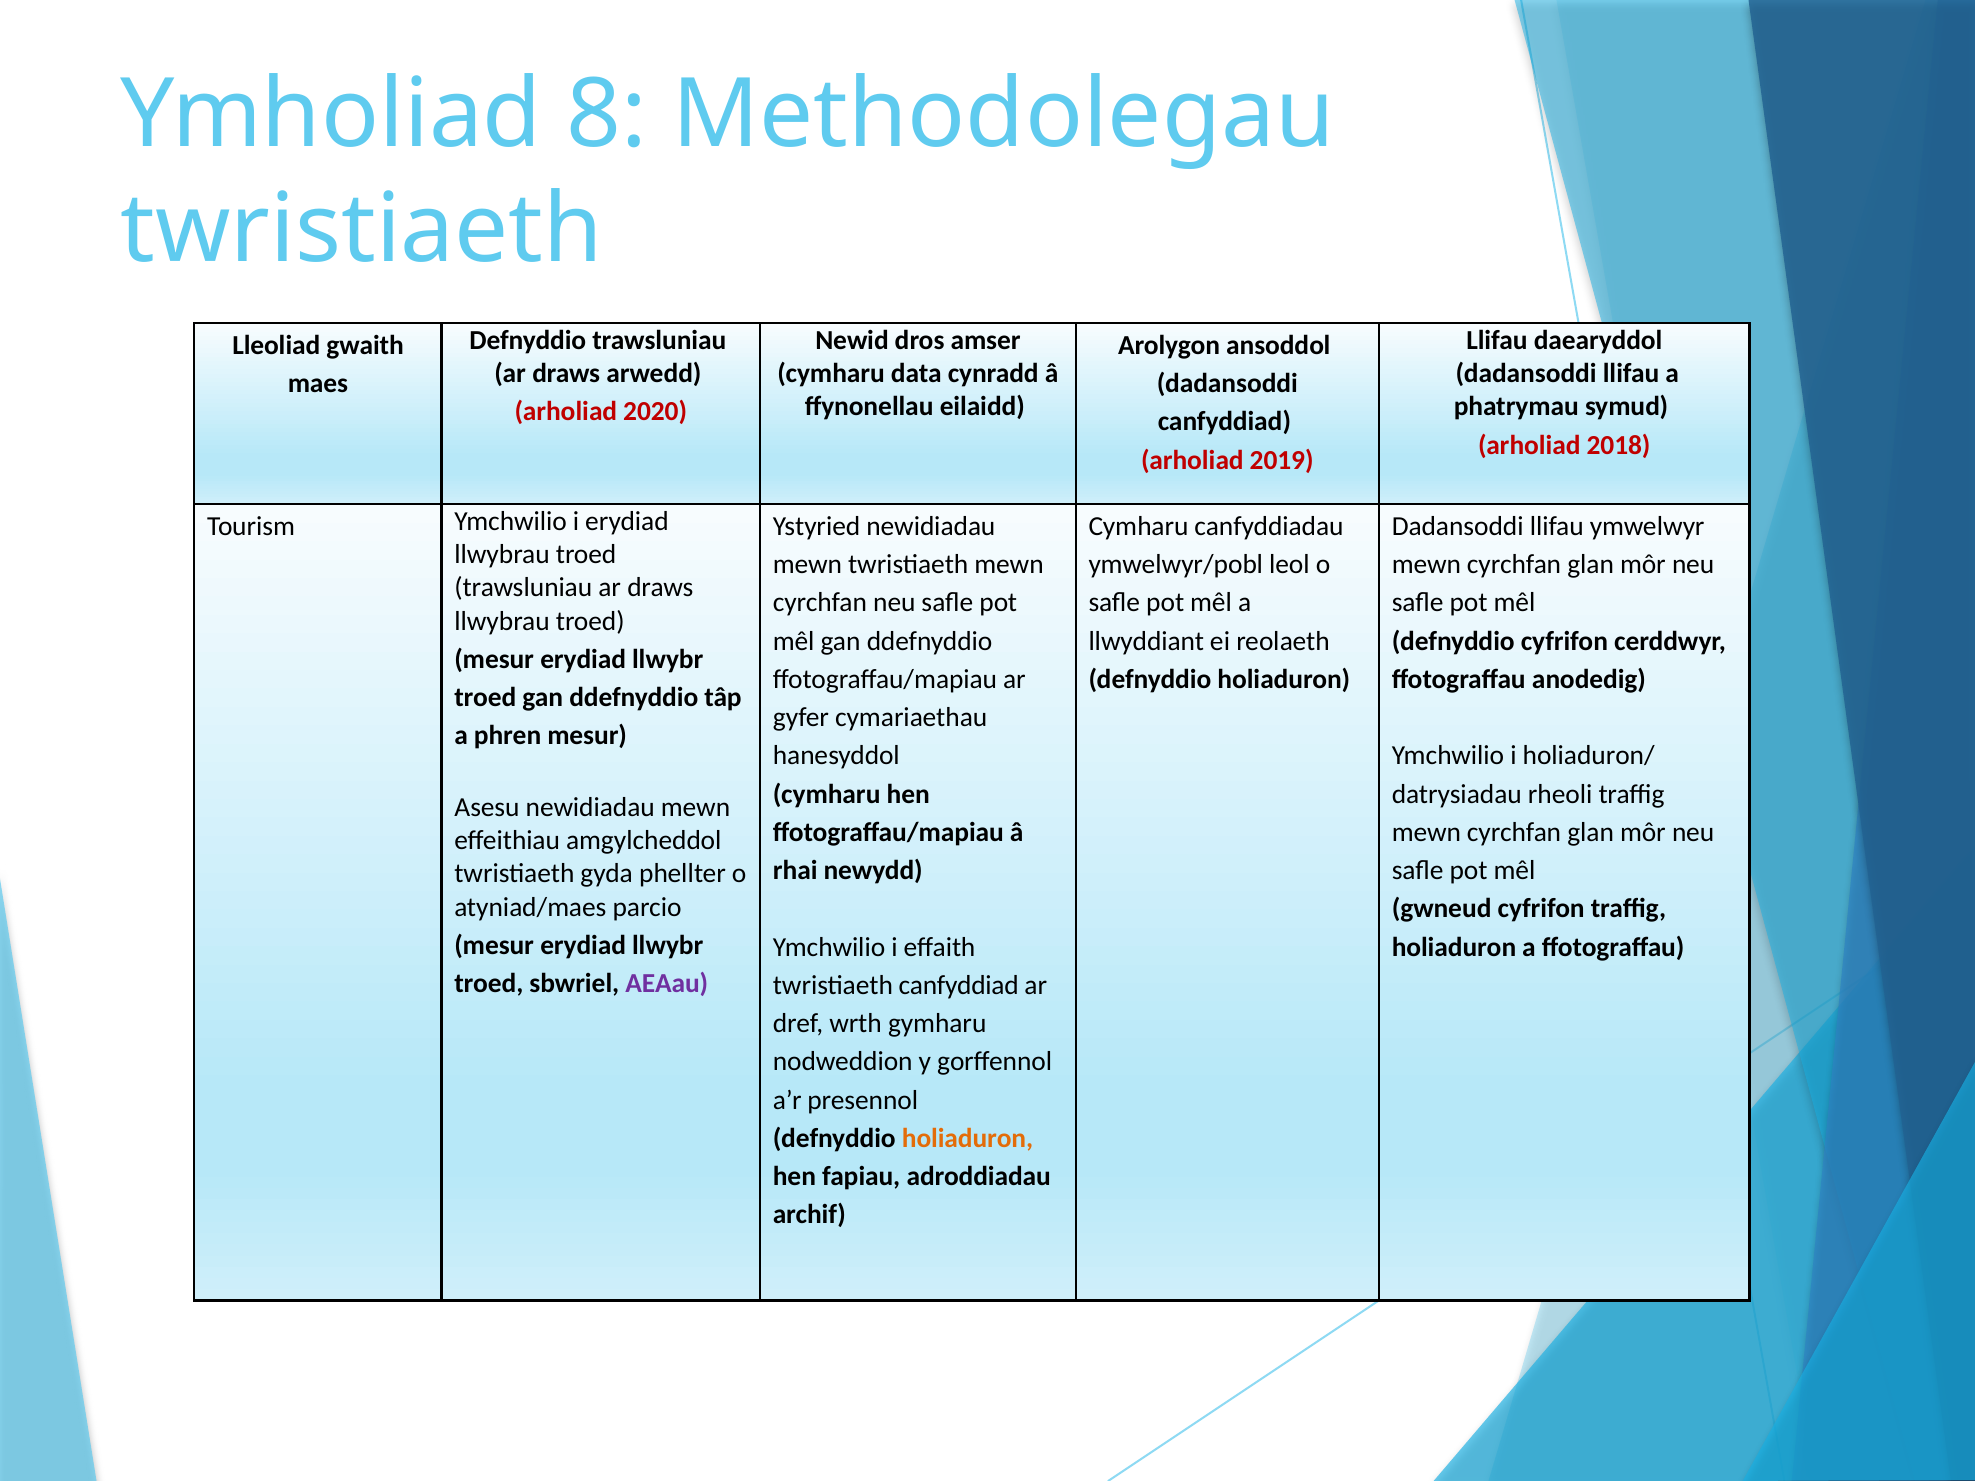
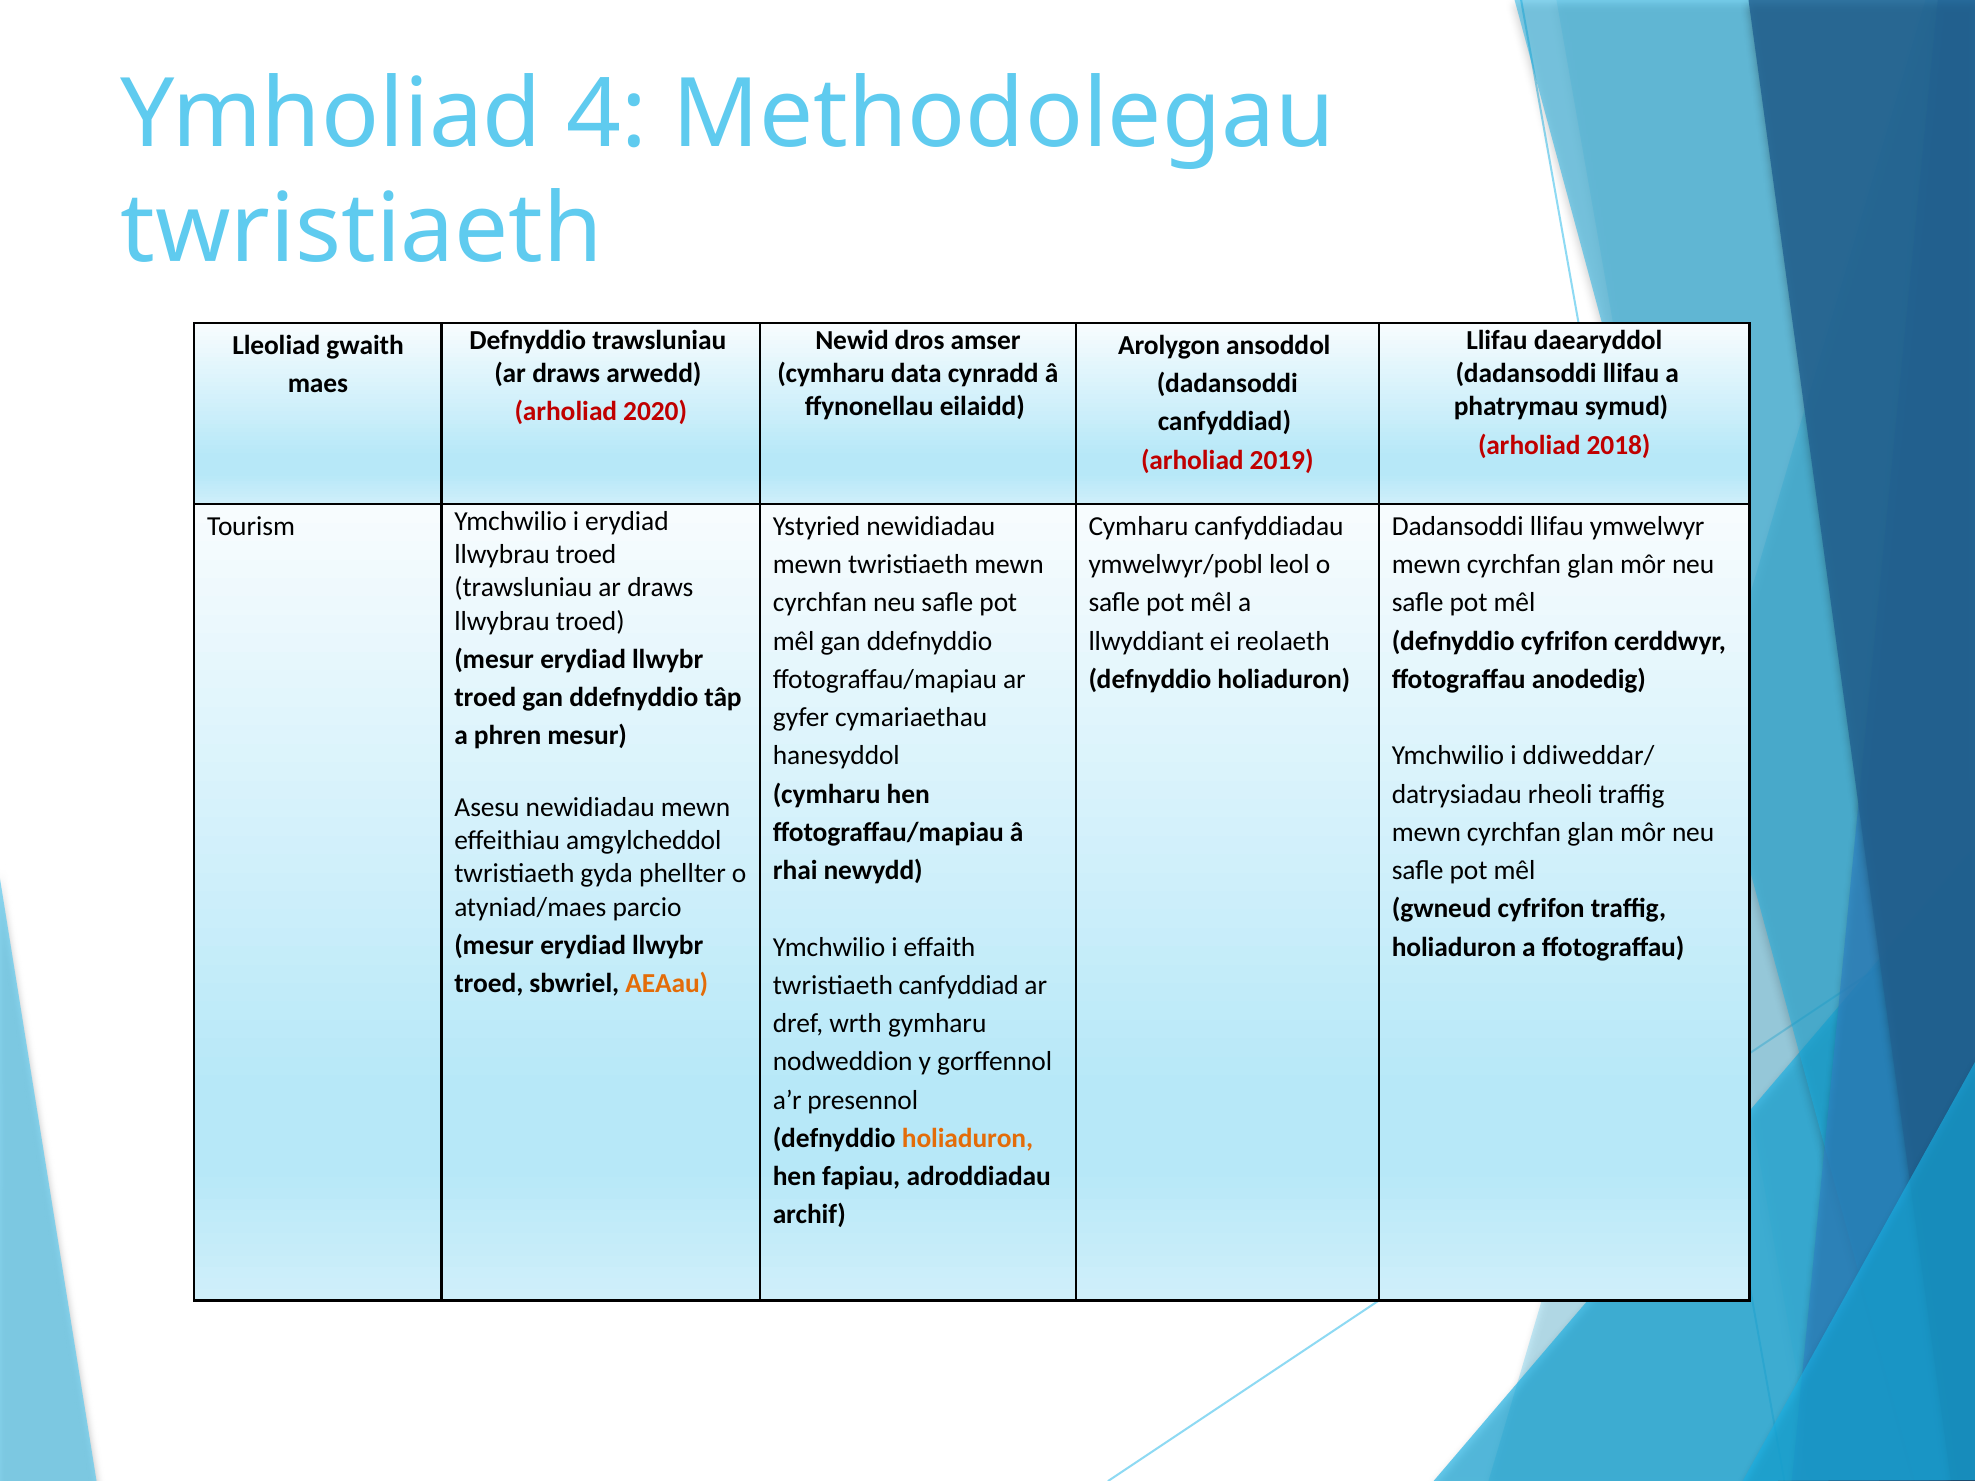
8: 8 -> 4
holiaduron/: holiaduron/ -> ddiweddar/
AEAau colour: purple -> orange
